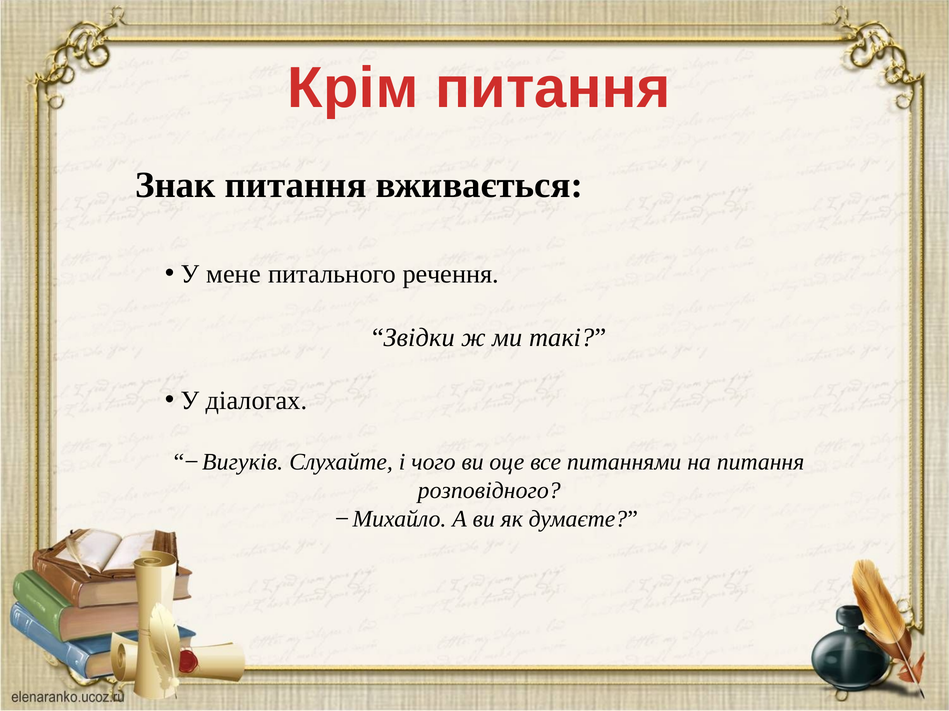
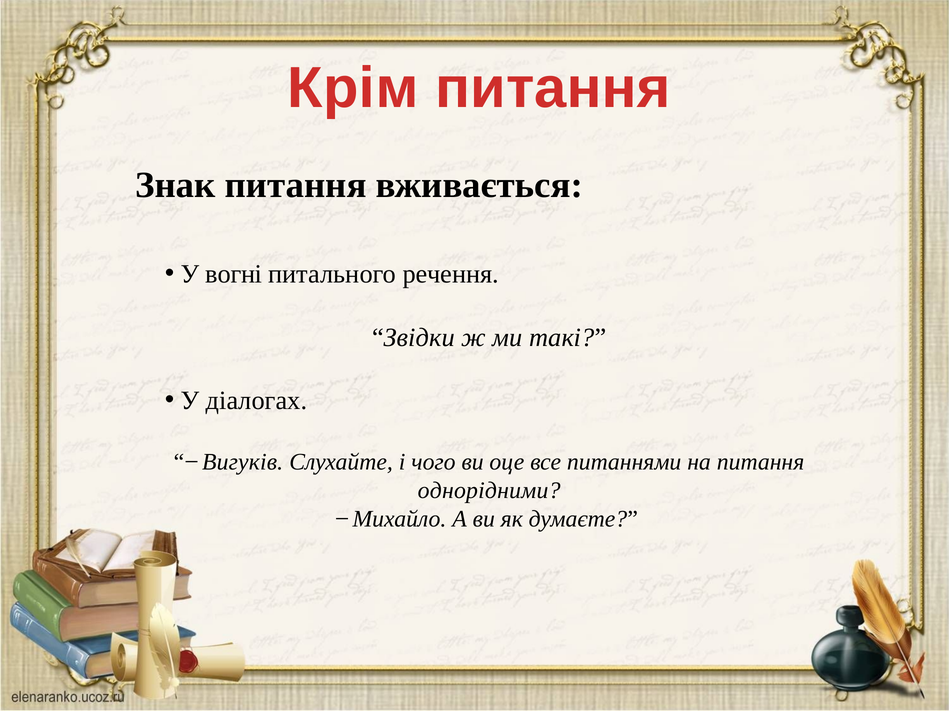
мене: мене -> вогні
розповідного: розповідного -> однорідними
